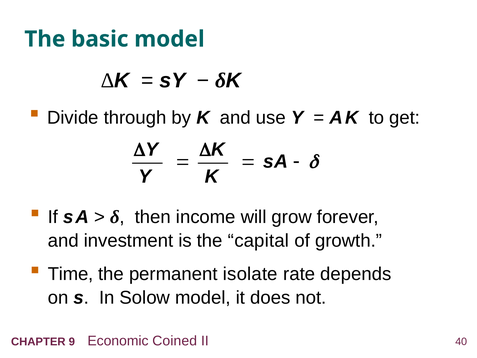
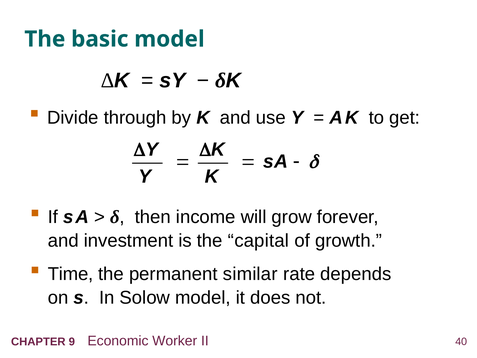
isolate: isolate -> similar
Coined: Coined -> Worker
